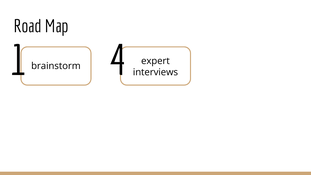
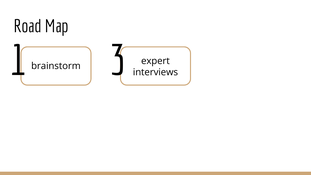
4: 4 -> 3
